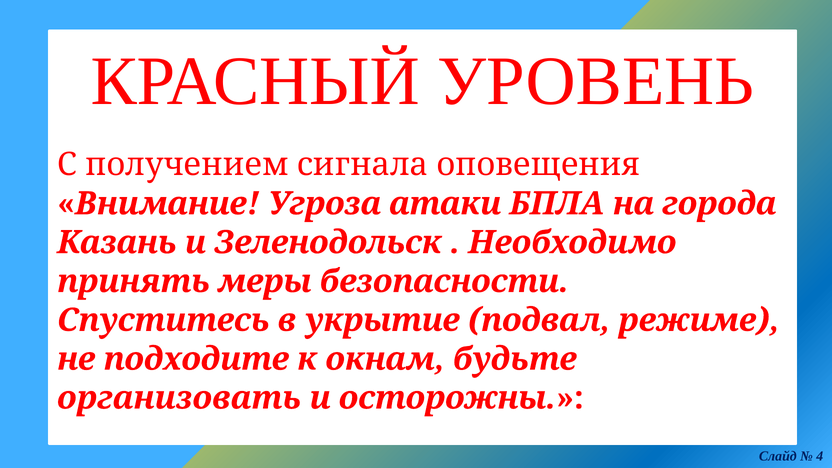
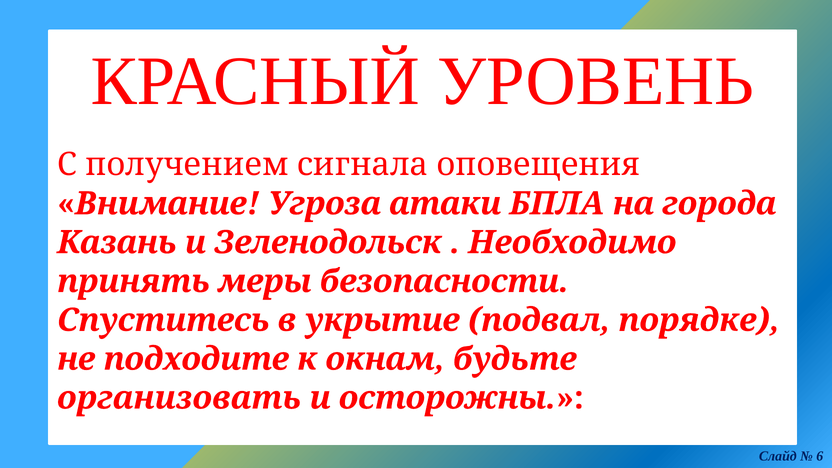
режиме: режиме -> порядке
4: 4 -> 6
